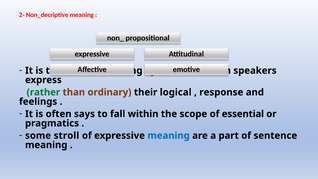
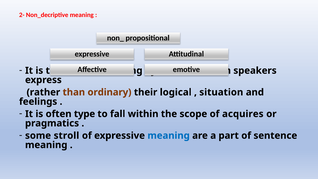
rather colour: green -> black
response: response -> situation
says: says -> type
essential: essential -> acquires
